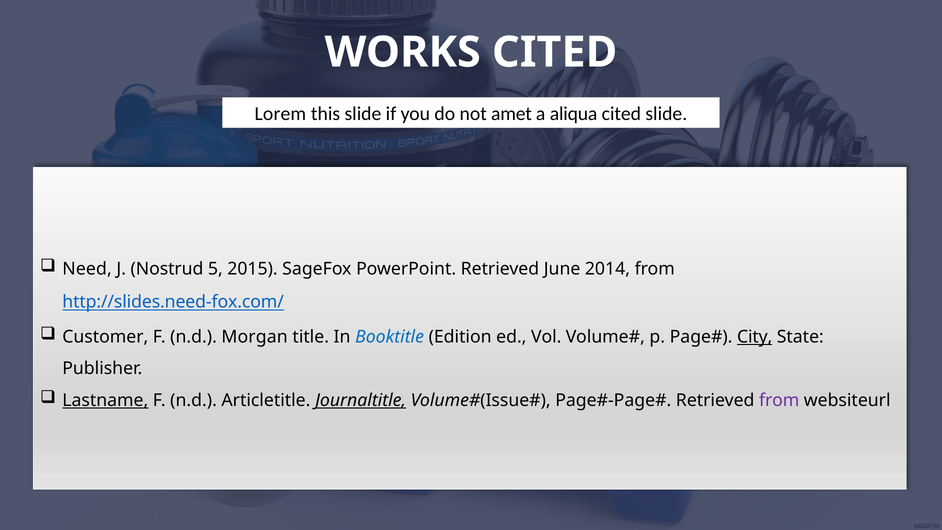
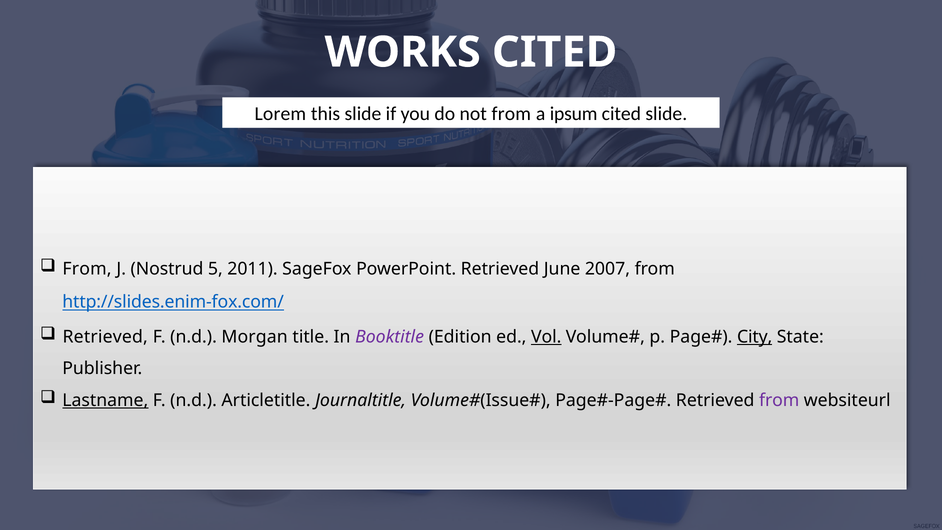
not amet: amet -> from
aliqua: aliqua -> ipsum
Need at (87, 269): Need -> From
2015: 2015 -> 2011
2014: 2014 -> 2007
http://slides.need-fox.com/: http://slides.need-fox.com/ -> http://slides.enim-fox.com/
Customer at (105, 337): Customer -> Retrieved
Booktitle colour: blue -> purple
Vol underline: none -> present
Journaltitle underline: present -> none
